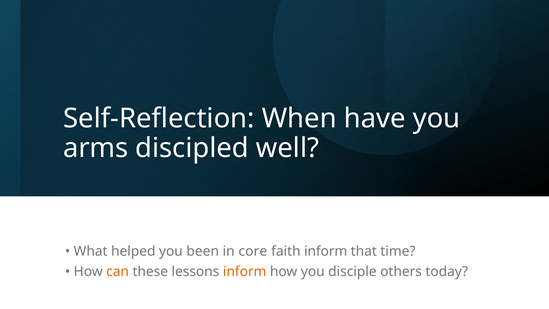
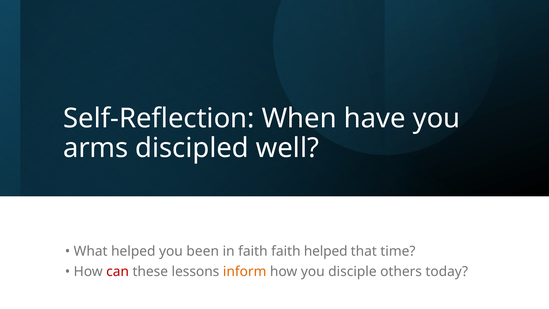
in core: core -> faith
faith inform: inform -> helped
can colour: orange -> red
